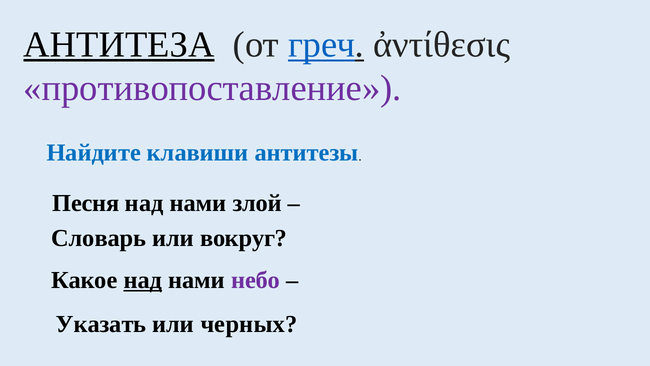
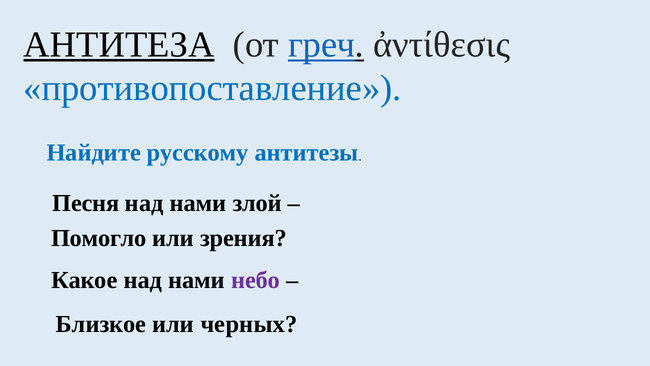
противопоставление colour: purple -> blue
клавиши: клавиши -> русскому
Словарь: Словарь -> Помогло
вокруг: вокруг -> зрения
над at (143, 280) underline: present -> none
Указать: Указать -> Близкое
